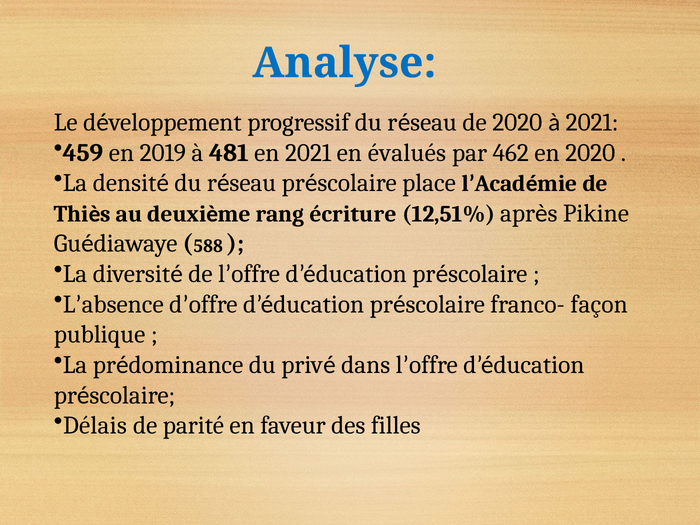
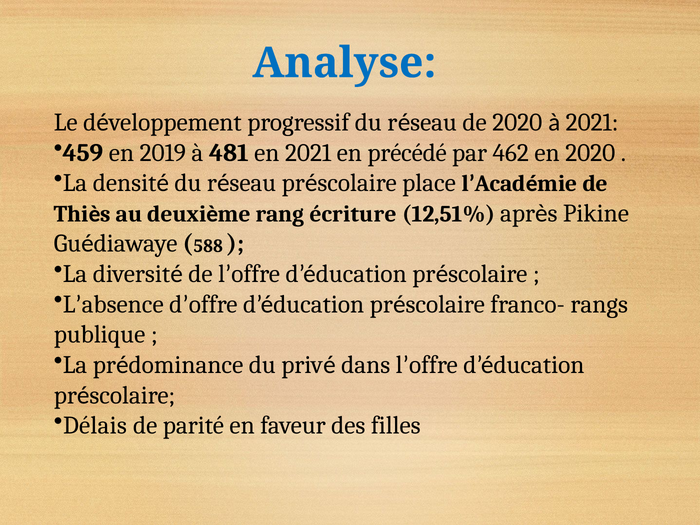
évalués: évalués -> précédé
façon: façon -> rangs
